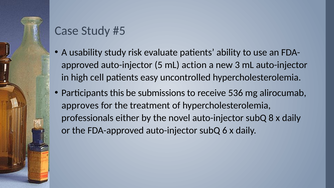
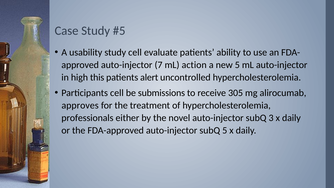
study risk: risk -> cell
5: 5 -> 7
new 3: 3 -> 5
cell: cell -> this
easy: easy -> alert
Participants this: this -> cell
536: 536 -> 305
8: 8 -> 3
subQ 6: 6 -> 5
